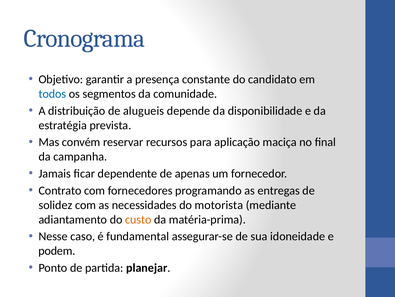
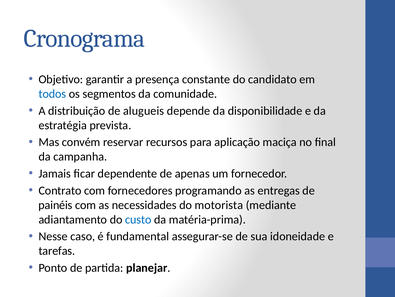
solidez: solidez -> painéis
custo colour: orange -> blue
podem: podem -> tarefas
